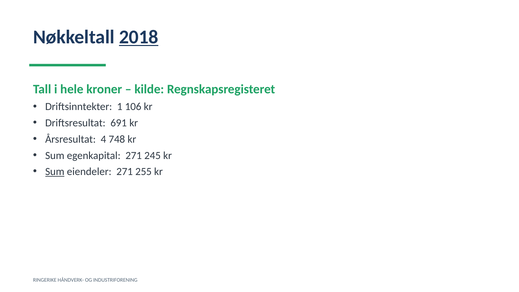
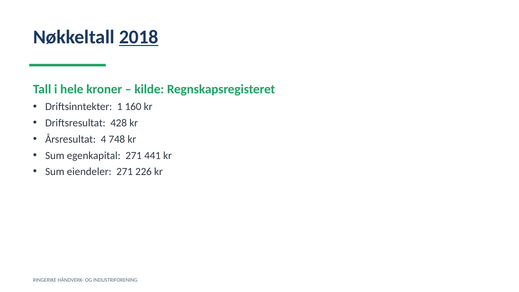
106: 106 -> 160
691: 691 -> 428
245: 245 -> 441
Sum at (55, 172) underline: present -> none
255: 255 -> 226
